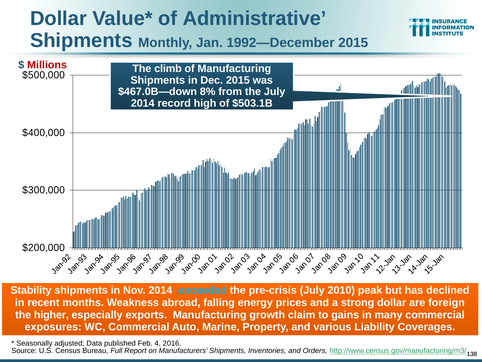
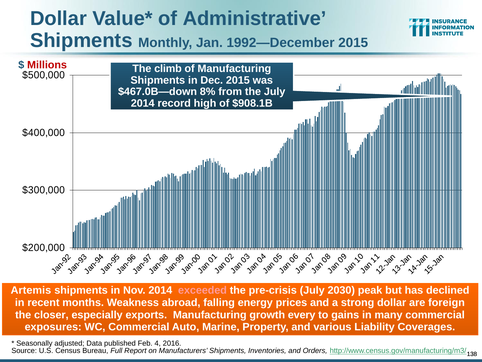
$503.1B: $503.1B -> $908.1B
Stability: Stability -> Artemis
exceeded colour: light blue -> pink
2010: 2010 -> 2030
higher: higher -> closer
claim: claim -> every
